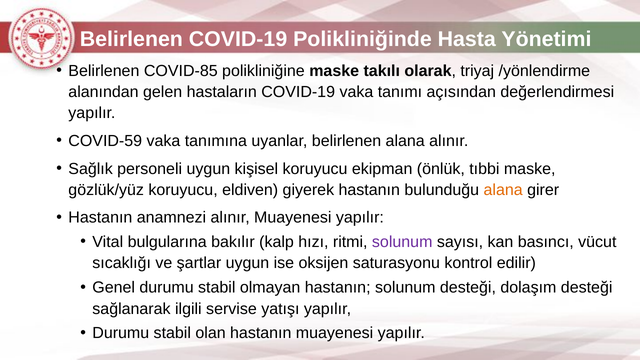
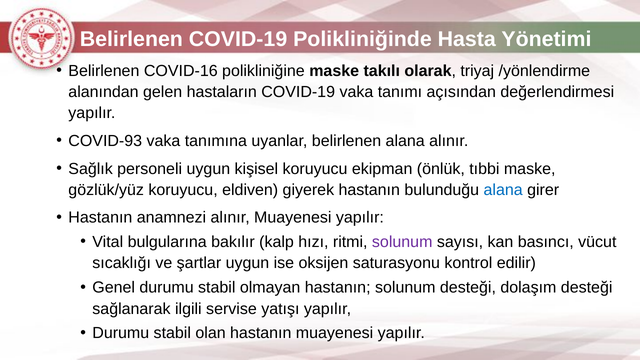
COVID-85: COVID-85 -> COVID-16
COVID-59: COVID-59 -> COVID-93
alana at (503, 190) colour: orange -> blue
